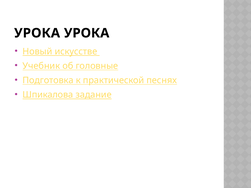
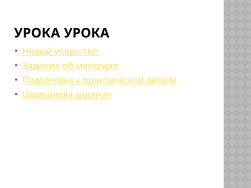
Учебник at (41, 66): Учебник -> Задание
головные: головные -> материал
песнях: песнях -> детали
